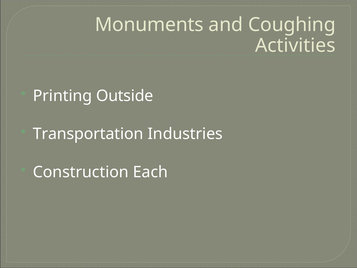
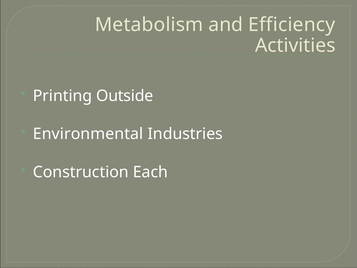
Monuments: Monuments -> Metabolism
Coughing: Coughing -> Efficiency
Transportation: Transportation -> Environmental
